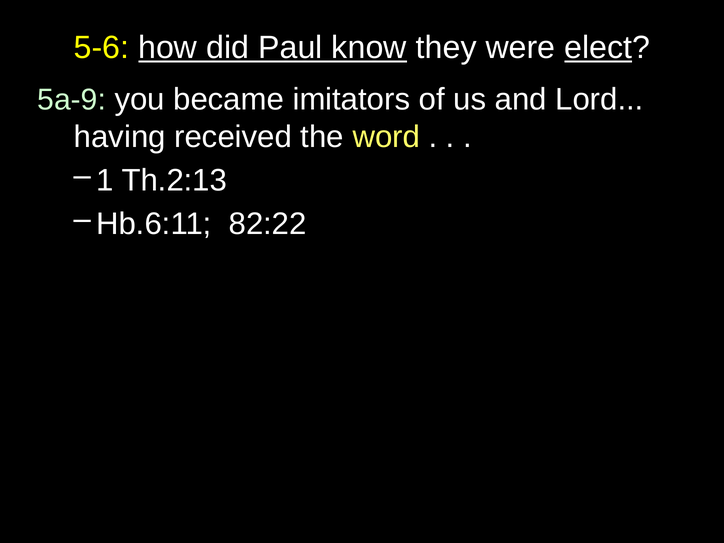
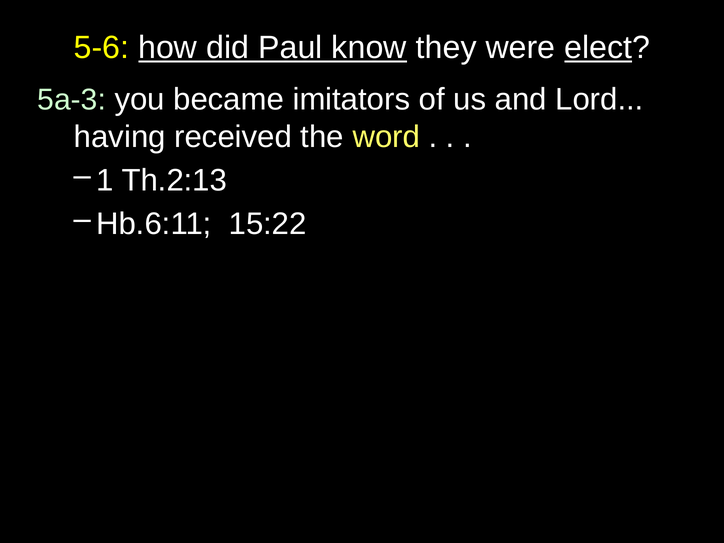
5a-9: 5a-9 -> 5a-3
82:22: 82:22 -> 15:22
